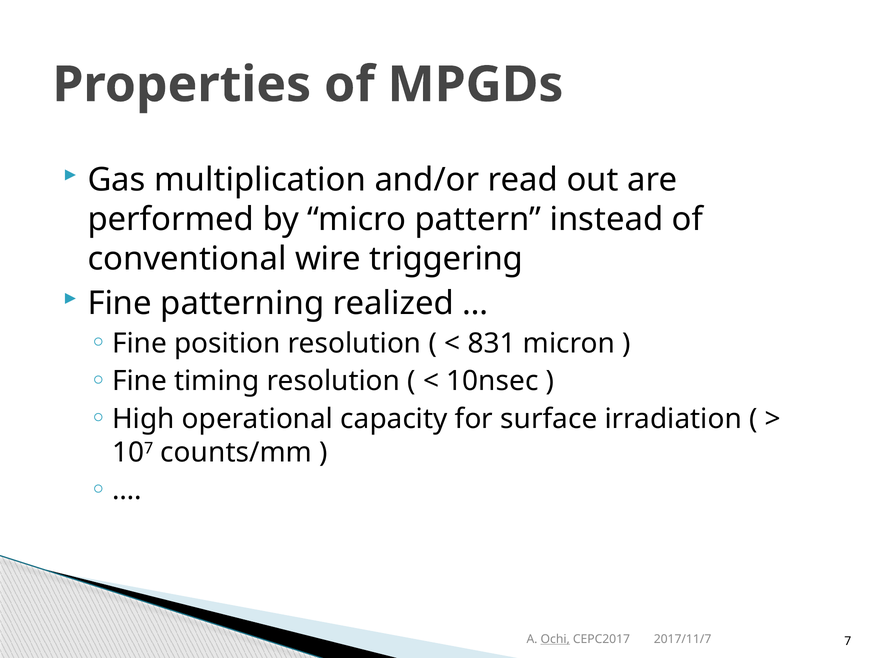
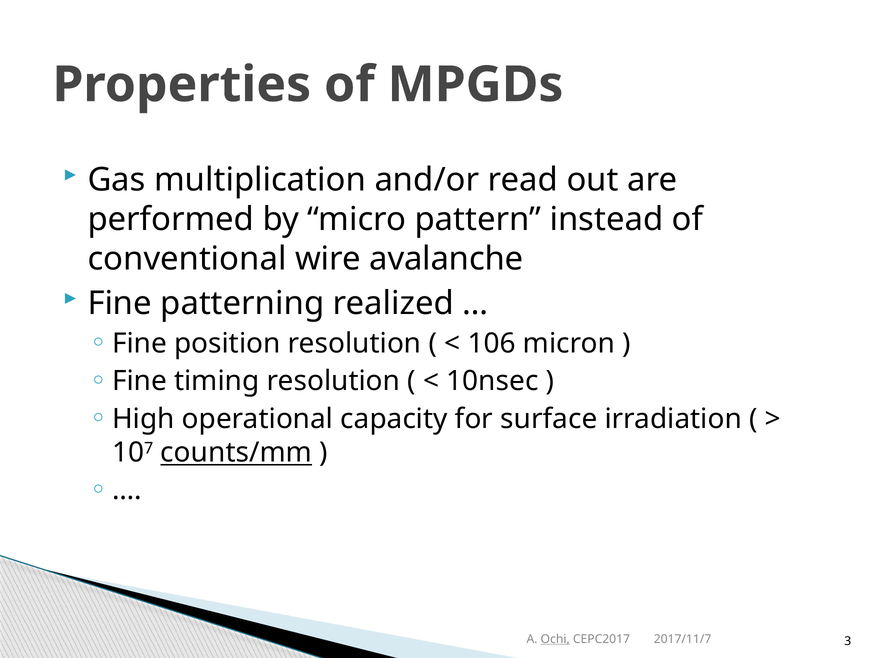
triggering: triggering -> avalanche
831: 831 -> 106
counts/mm underline: none -> present
7: 7 -> 3
